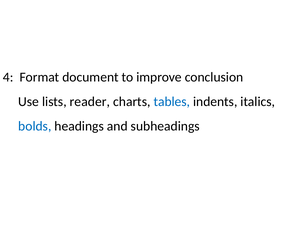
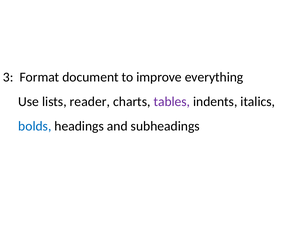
4: 4 -> 3
conclusion: conclusion -> everything
tables colour: blue -> purple
